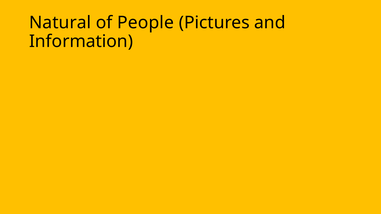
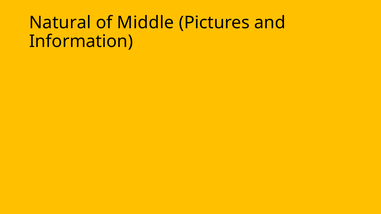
People: People -> Middle
